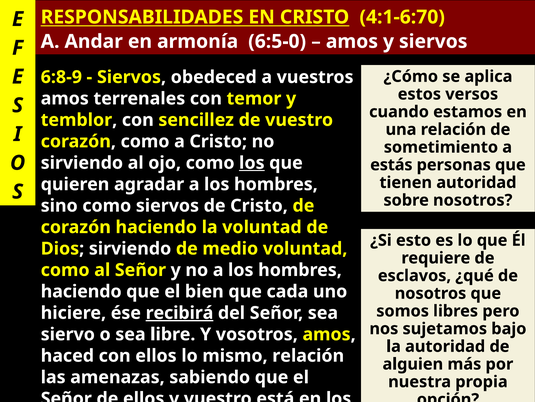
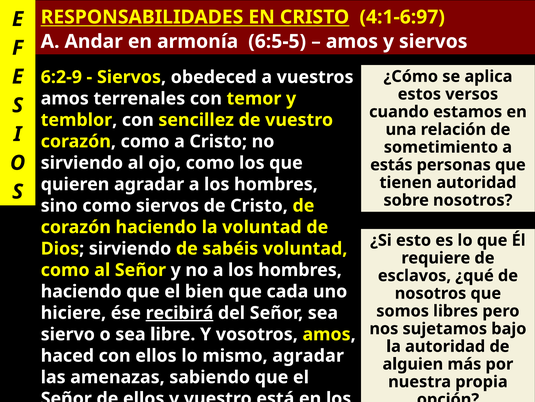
4:1-6:70: 4:1-6:70 -> 4:1-6:97
6:5-0: 6:5-0 -> 6:5-5
6:8-9: 6:8-9 -> 6:2-9
los at (252, 163) underline: present -> none
medio: medio -> sabéis
mismo relación: relación -> agradar
